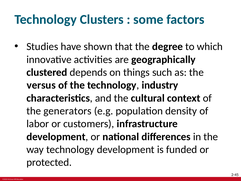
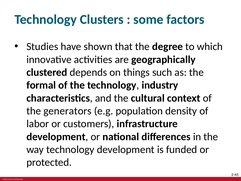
versus: versus -> formal
